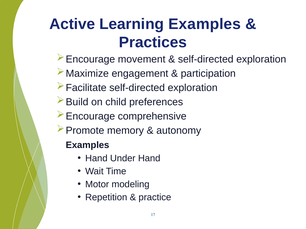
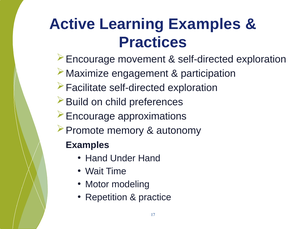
comprehensive: comprehensive -> approximations
